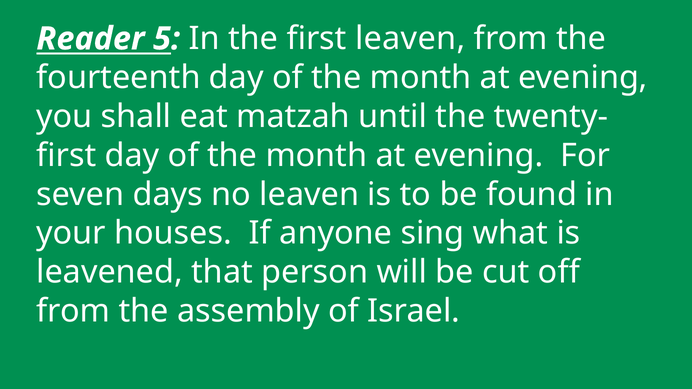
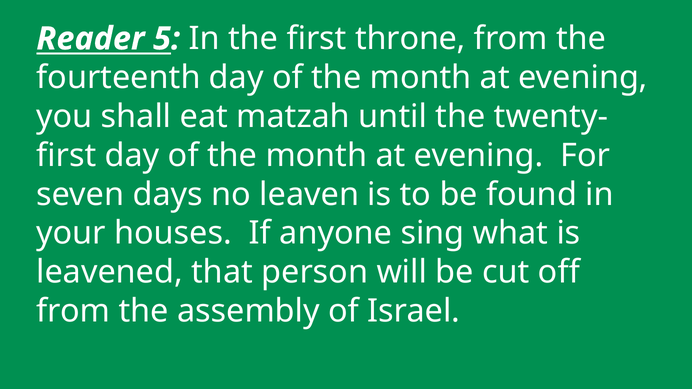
first leaven: leaven -> throne
